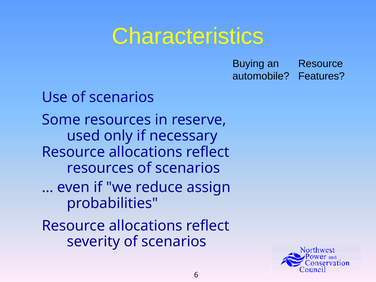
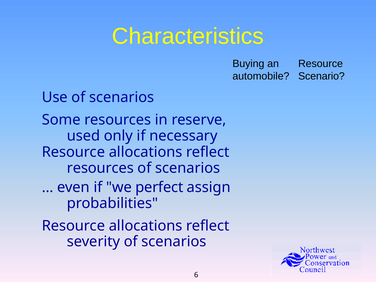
Features: Features -> Scenario
reduce: reduce -> perfect
